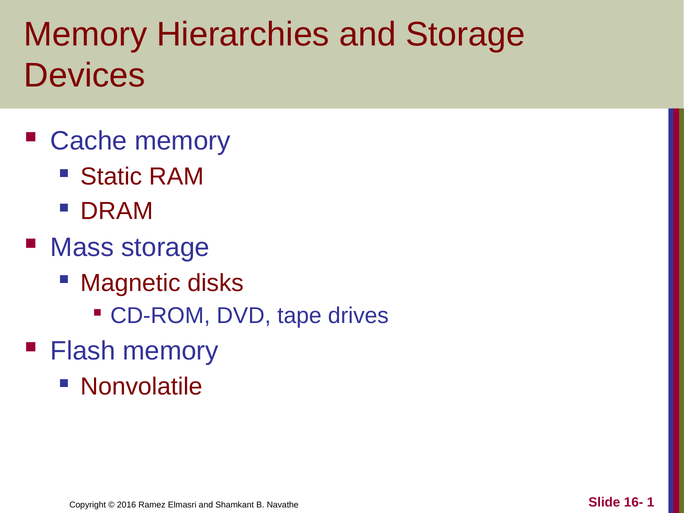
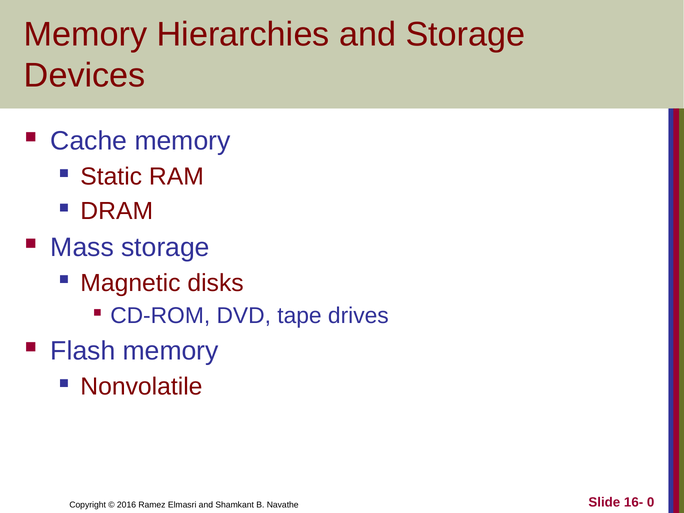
1: 1 -> 0
